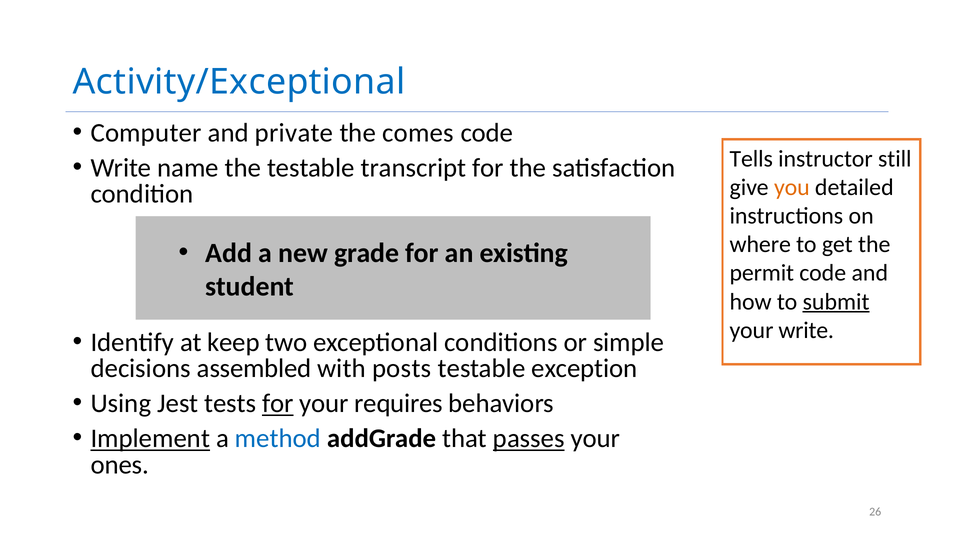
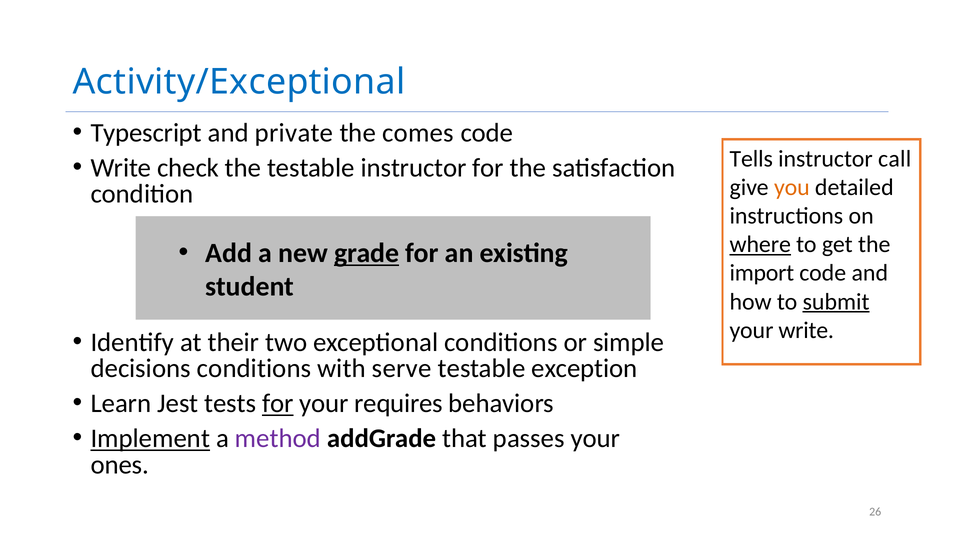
Computer: Computer -> Typescript
still: still -> call
name: name -> check
testable transcript: transcript -> instructor
where underline: none -> present
grade underline: none -> present
permit: permit -> import
keep: keep -> their
decisions assembled: assembled -> conditions
posts: posts -> serve
Using: Using -> Learn
method colour: blue -> purple
passes underline: present -> none
